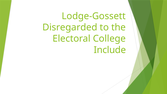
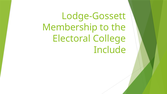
Disregarded: Disregarded -> Membership
